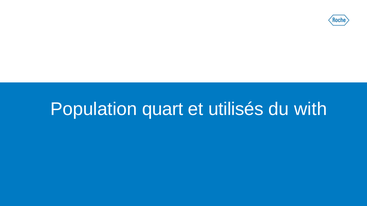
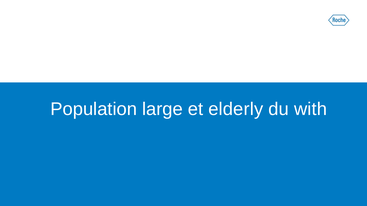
quart: quart -> large
utilisés: utilisés -> elderly
